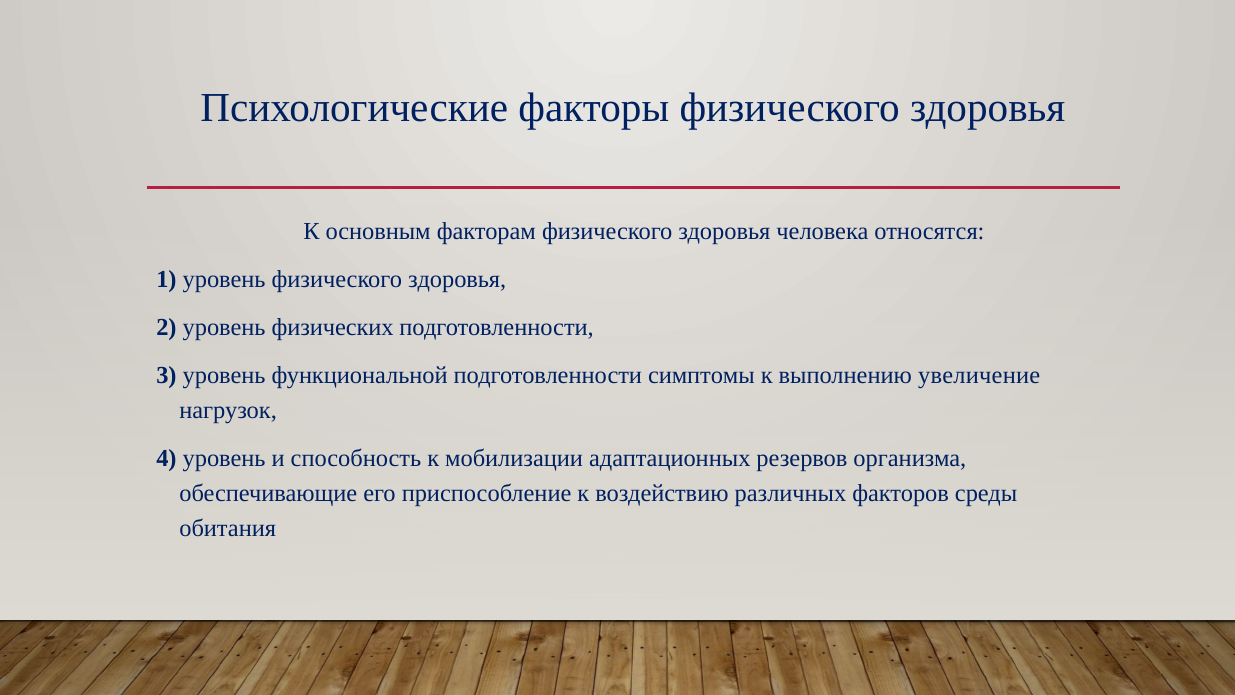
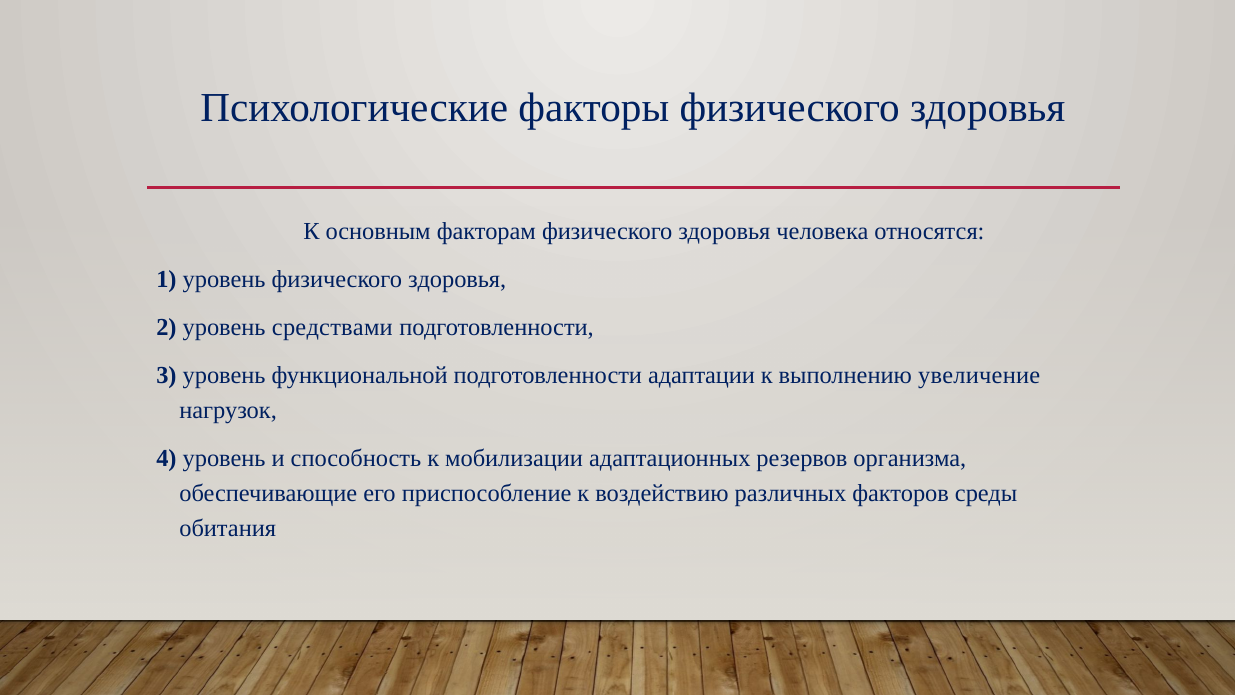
физических: физических -> средствами
симптомы: симптомы -> адаптации
